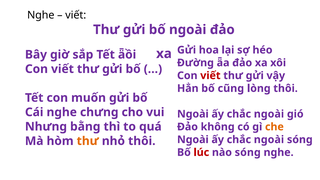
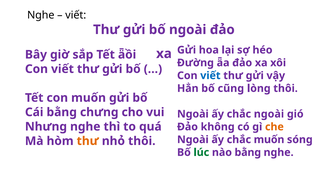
viết at (210, 76) colour: red -> blue
Cái nghe: nghe -> bằng
Nhưng bằng: bằng -> nghe
ngoài at (269, 140): ngoài -> muốn
lúc colour: red -> green
nào sóng: sóng -> bằng
